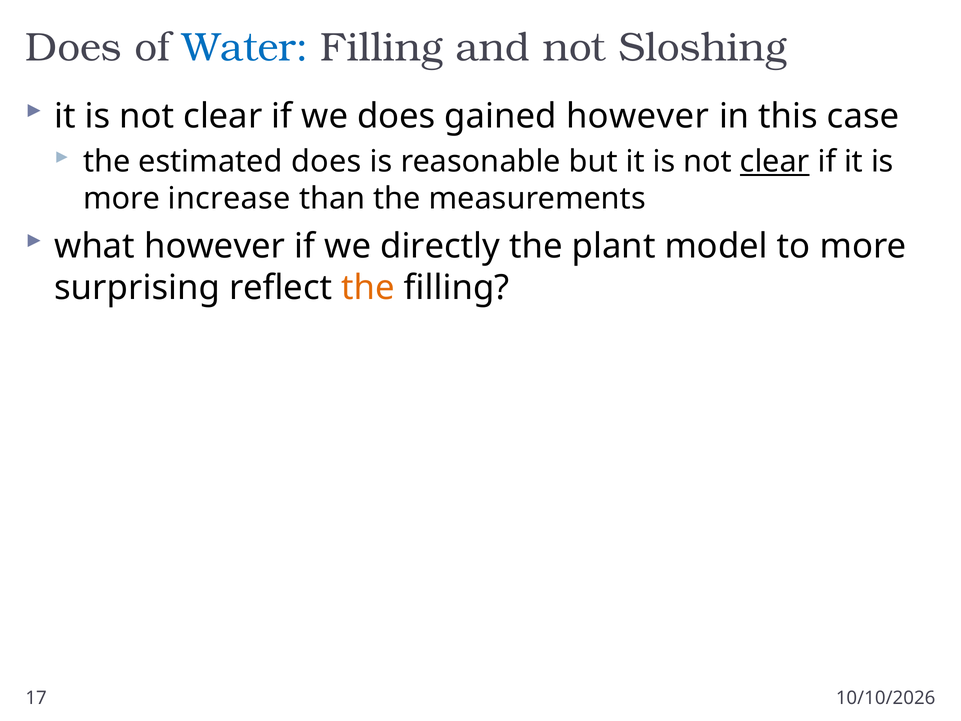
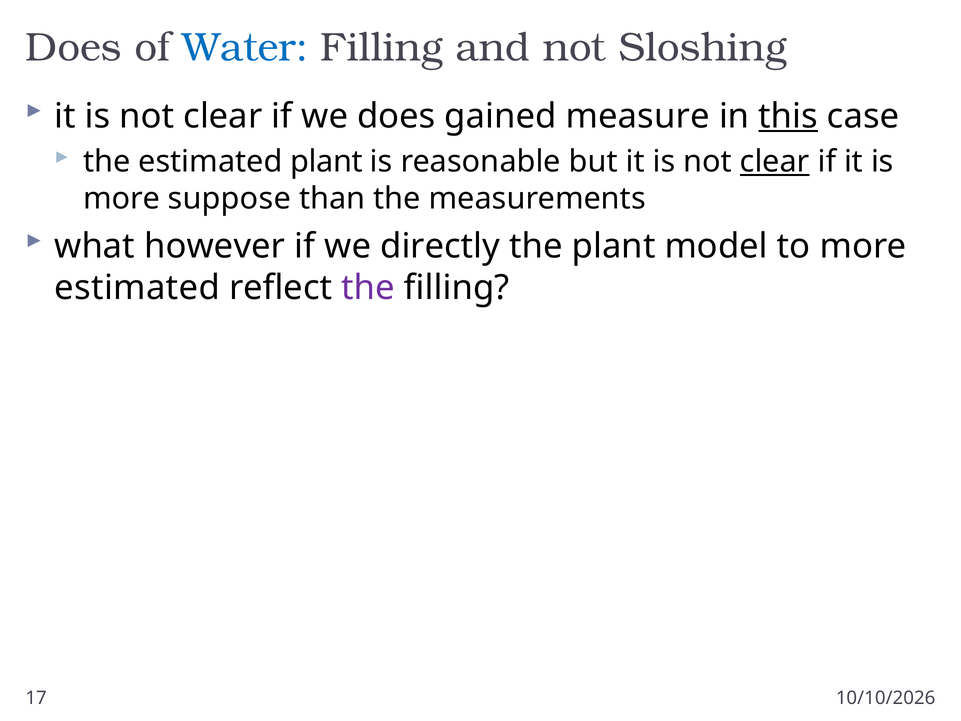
gained however: however -> measure
this underline: none -> present
estimated does: does -> plant
increase: increase -> suppose
surprising at (137, 288): surprising -> estimated
the at (368, 288) colour: orange -> purple
